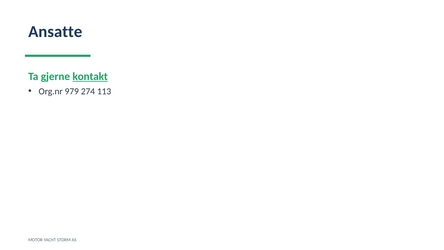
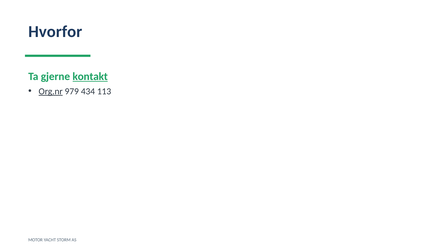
Ansatte: Ansatte -> Hvorfor
Org.nr underline: none -> present
274: 274 -> 434
